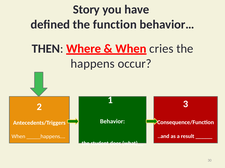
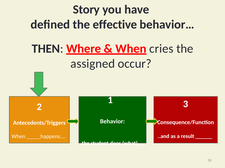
function: function -> effective
happens: happens -> assigned
